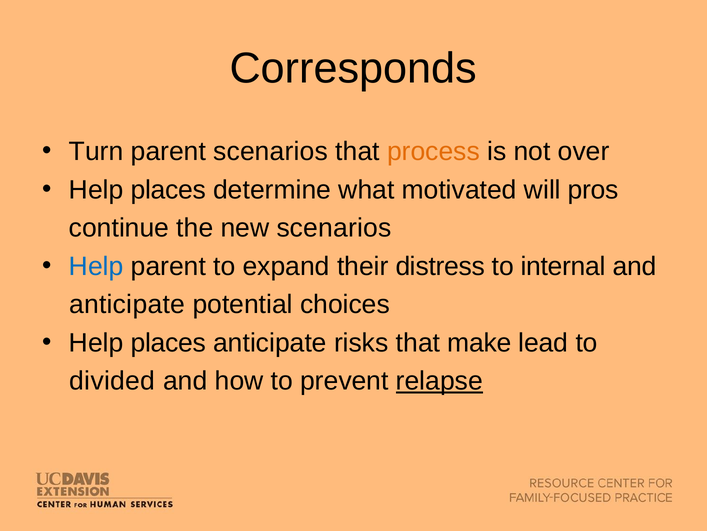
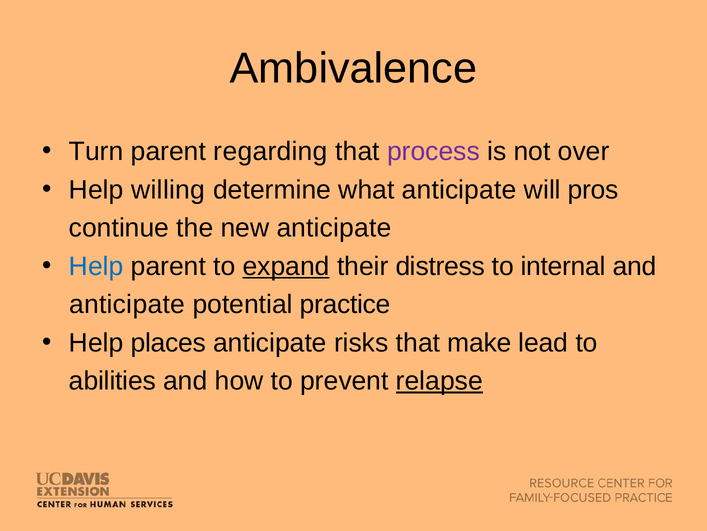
Corresponds: Corresponds -> Ambivalence
parent scenarios: scenarios -> regarding
process colour: orange -> purple
places at (168, 190): places -> willing
what motivated: motivated -> anticipate
new scenarios: scenarios -> anticipate
expand underline: none -> present
choices: choices -> practice
divided: divided -> abilities
